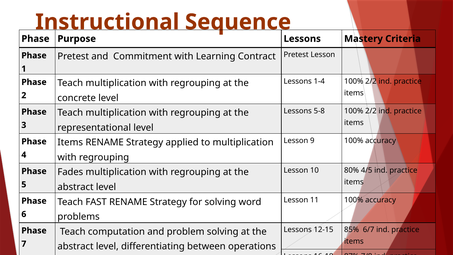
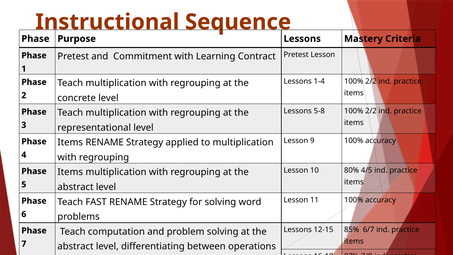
Fades at (70, 172): Fades -> Items
